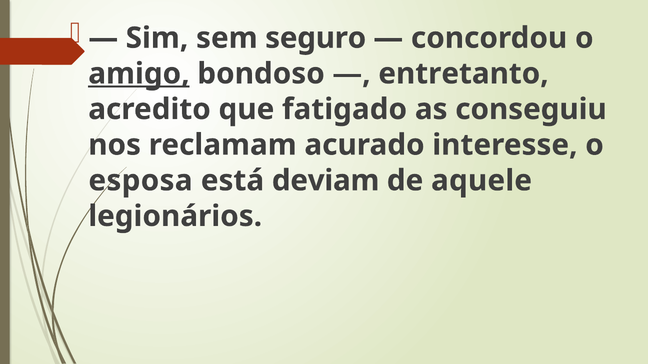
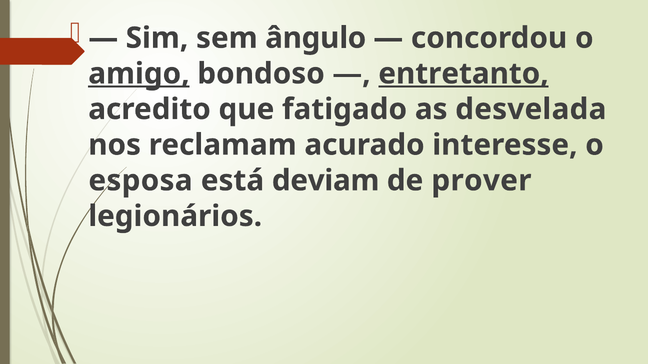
seguro: seguro -> ângulo
entretanto underline: none -> present
conseguiu: conseguiu -> desvelada
aquele: aquele -> prover
